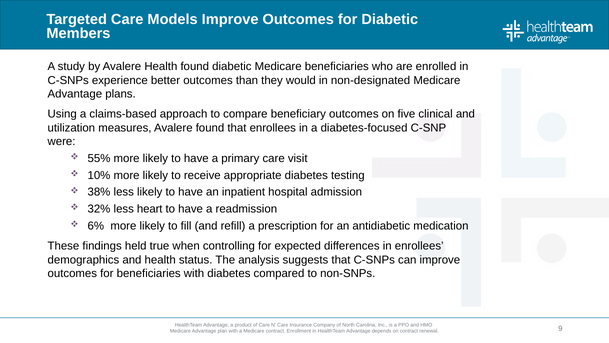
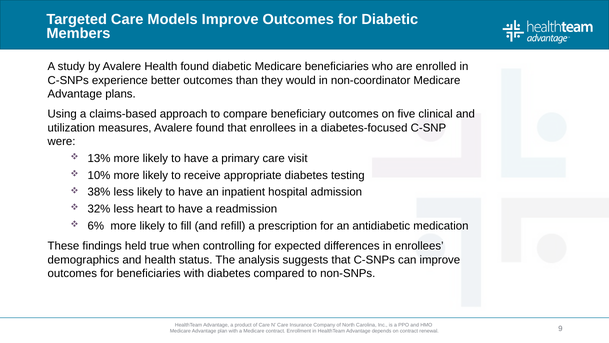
non-designated: non-designated -> non-coordinator
55%: 55% -> 13%
